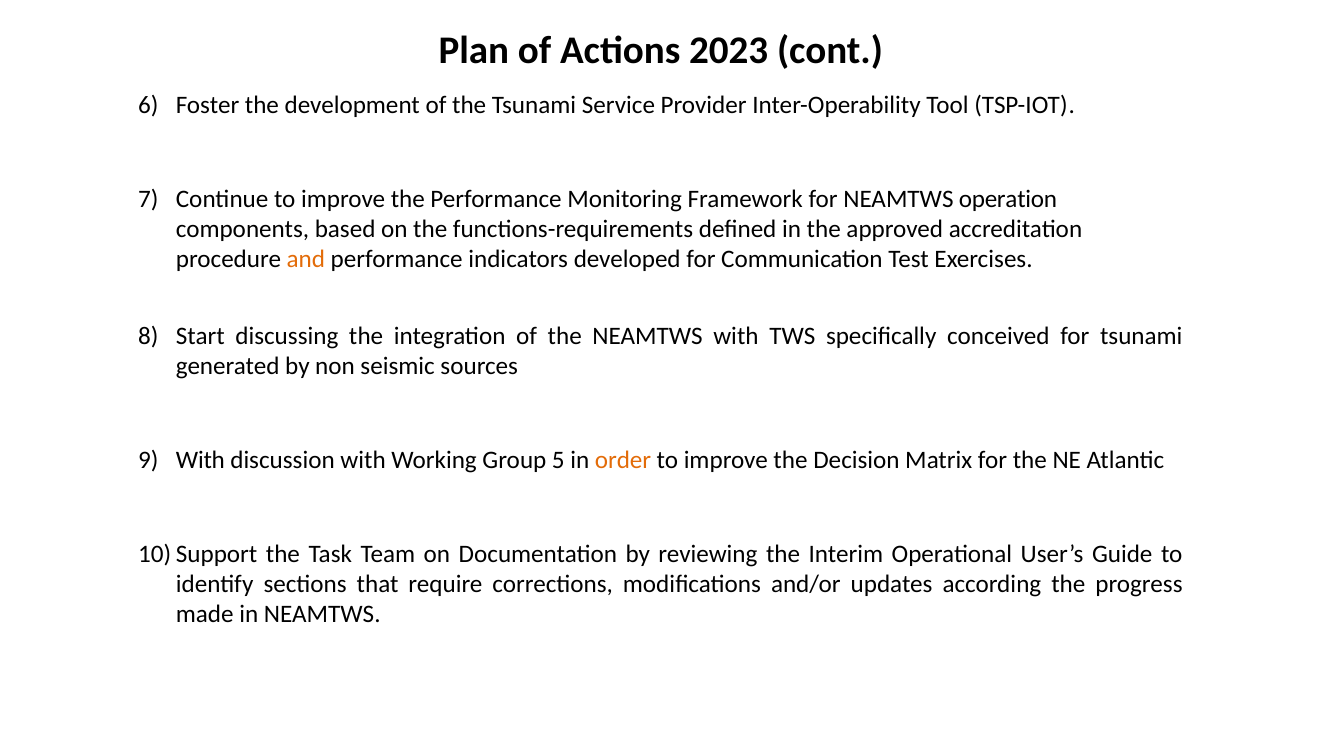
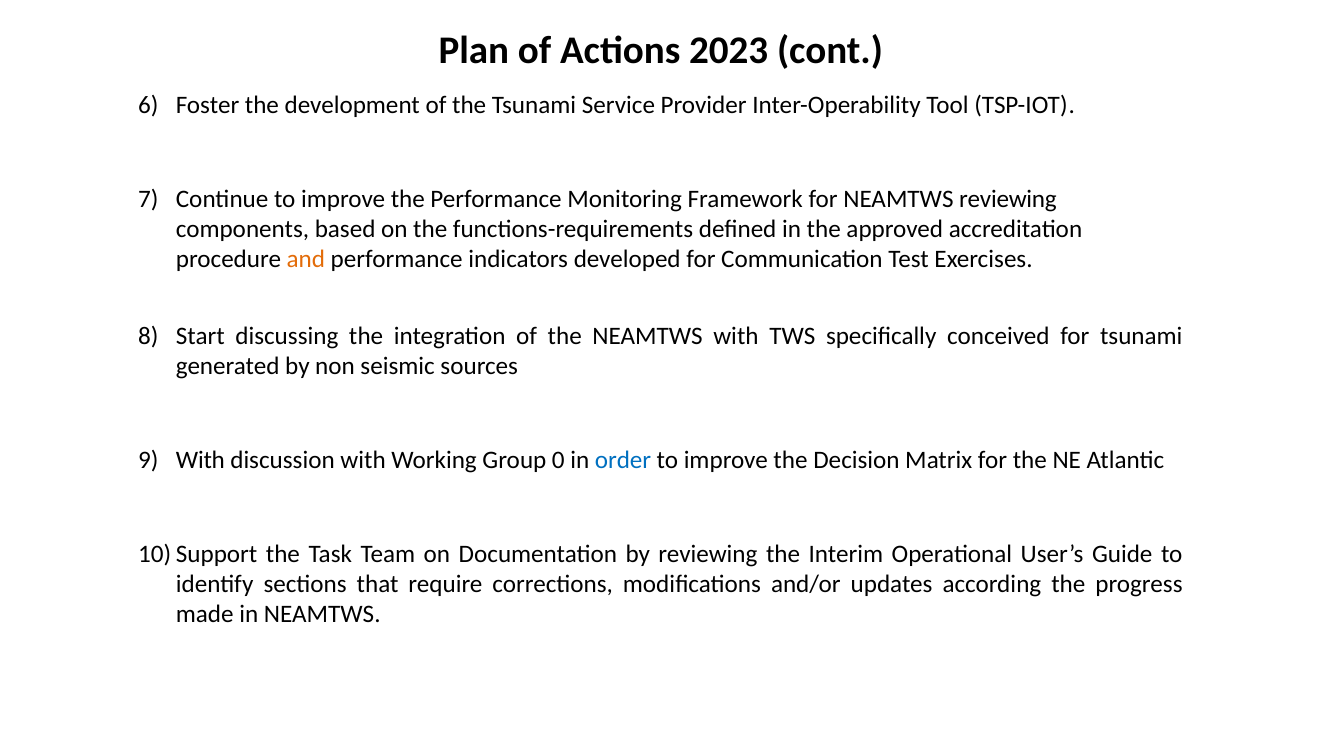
NEAMTWS operation: operation -> reviewing
5: 5 -> 0
order colour: orange -> blue
